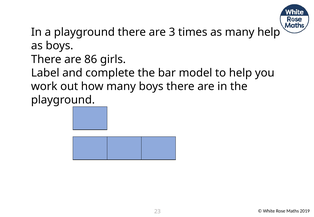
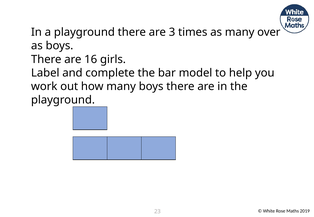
many help: help -> over
86: 86 -> 16
